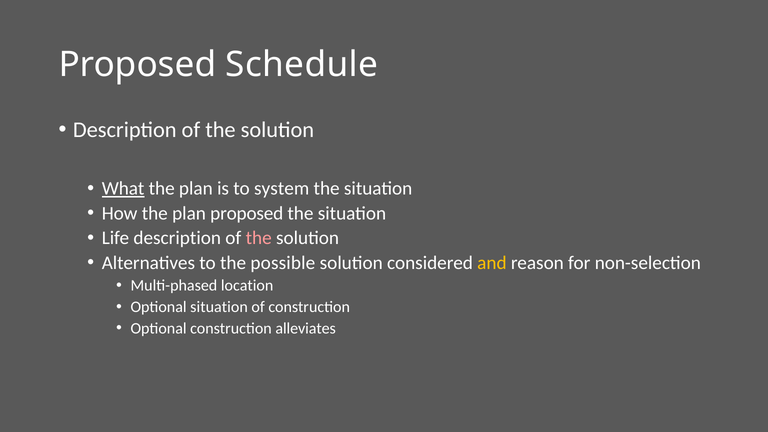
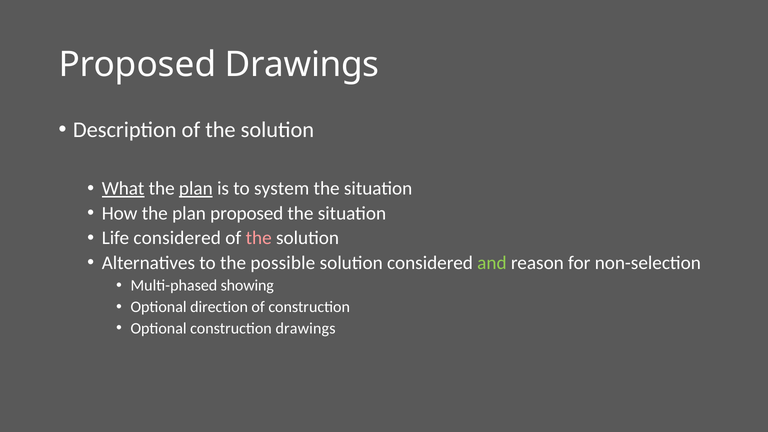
Proposed Schedule: Schedule -> Drawings
plan at (196, 189) underline: none -> present
Life description: description -> considered
and colour: yellow -> light green
location: location -> showing
Optional situation: situation -> direction
construction alleviates: alleviates -> drawings
